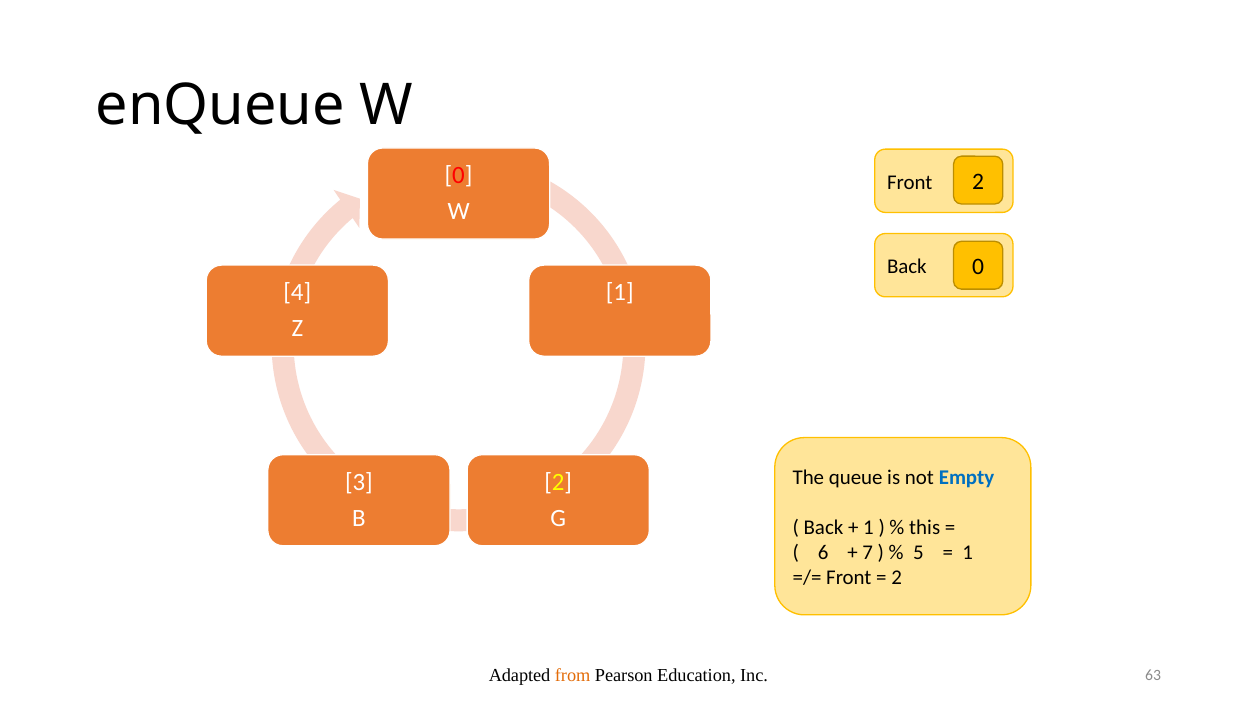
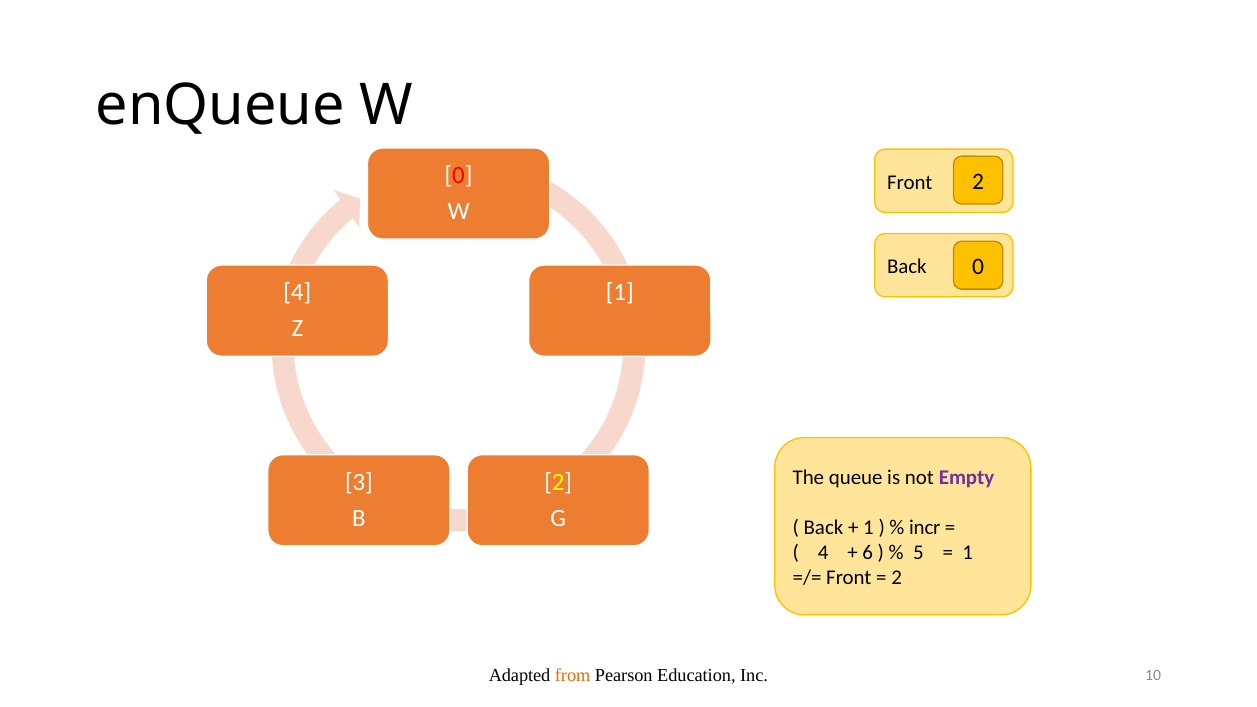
Empty colour: blue -> purple
this: this -> incr
6 at (823, 553): 6 -> 4
7: 7 -> 6
63: 63 -> 10
